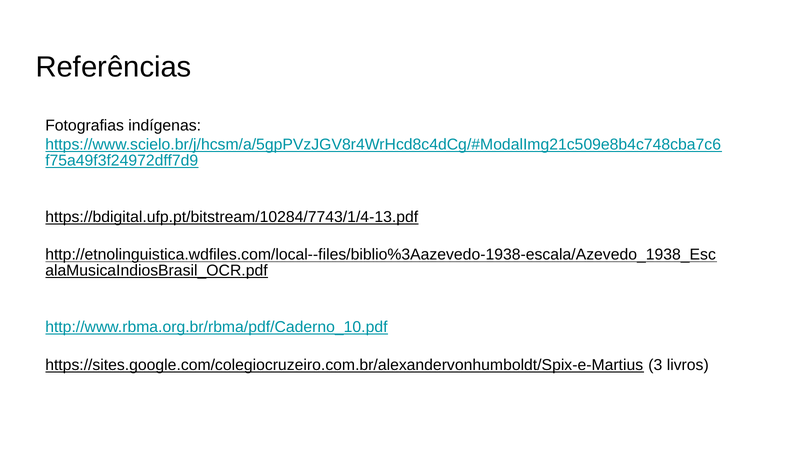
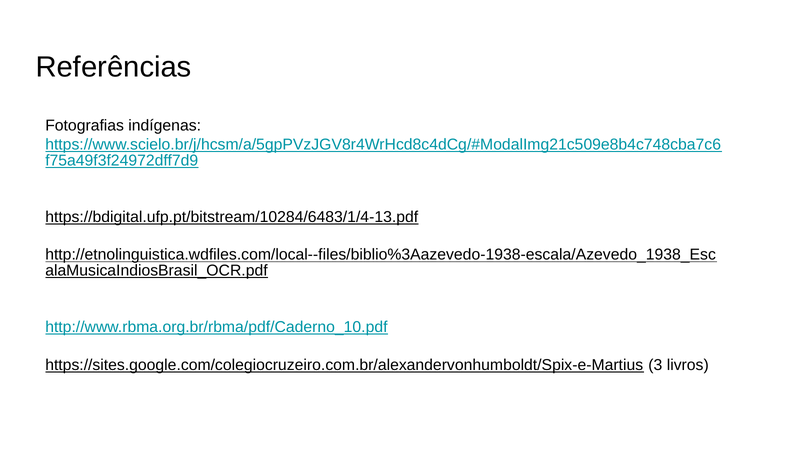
https://bdigital.ufp.pt/bitstream/10284/7743/1/4-13.pdf: https://bdigital.ufp.pt/bitstream/10284/7743/1/4-13.pdf -> https://bdigital.ufp.pt/bitstream/10284/6483/1/4-13.pdf
